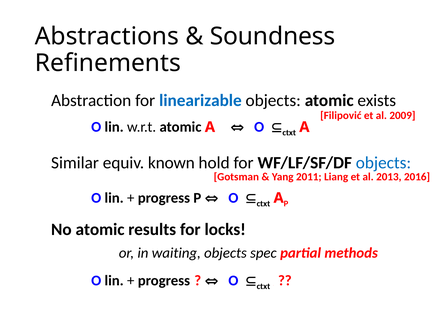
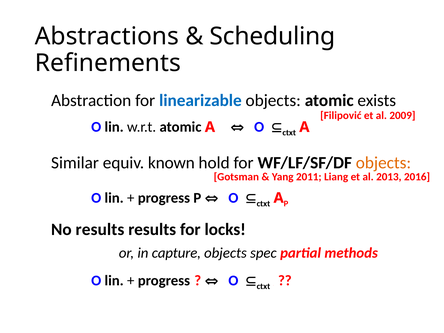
Soundness: Soundness -> Scheduling
objects at (383, 163) colour: blue -> orange
No atomic: atomic -> results
waiting: waiting -> capture
